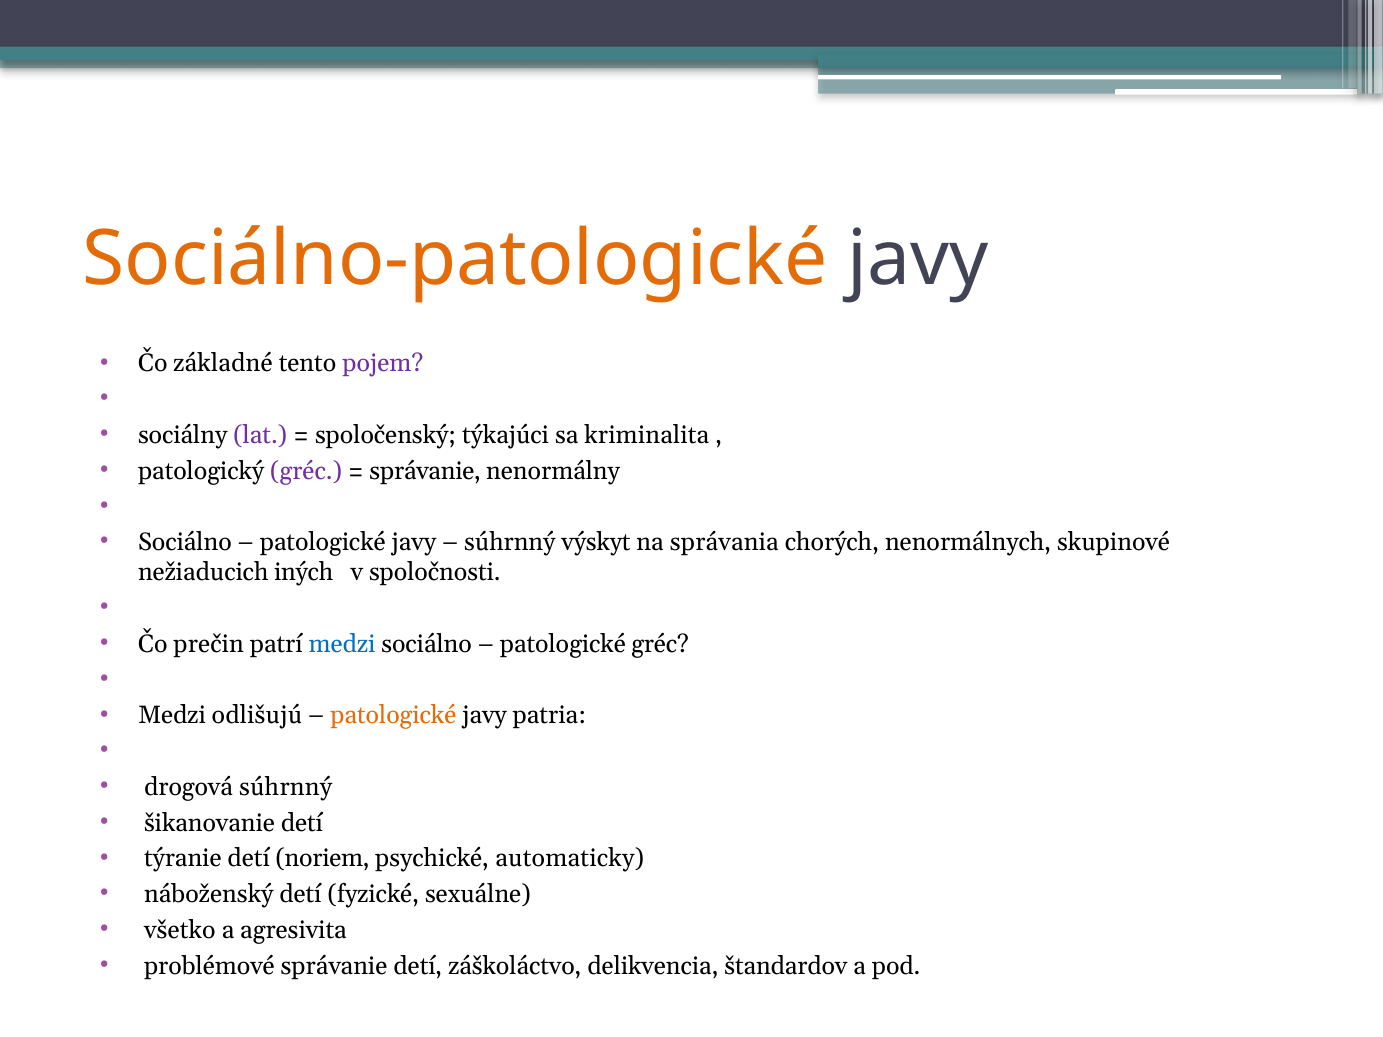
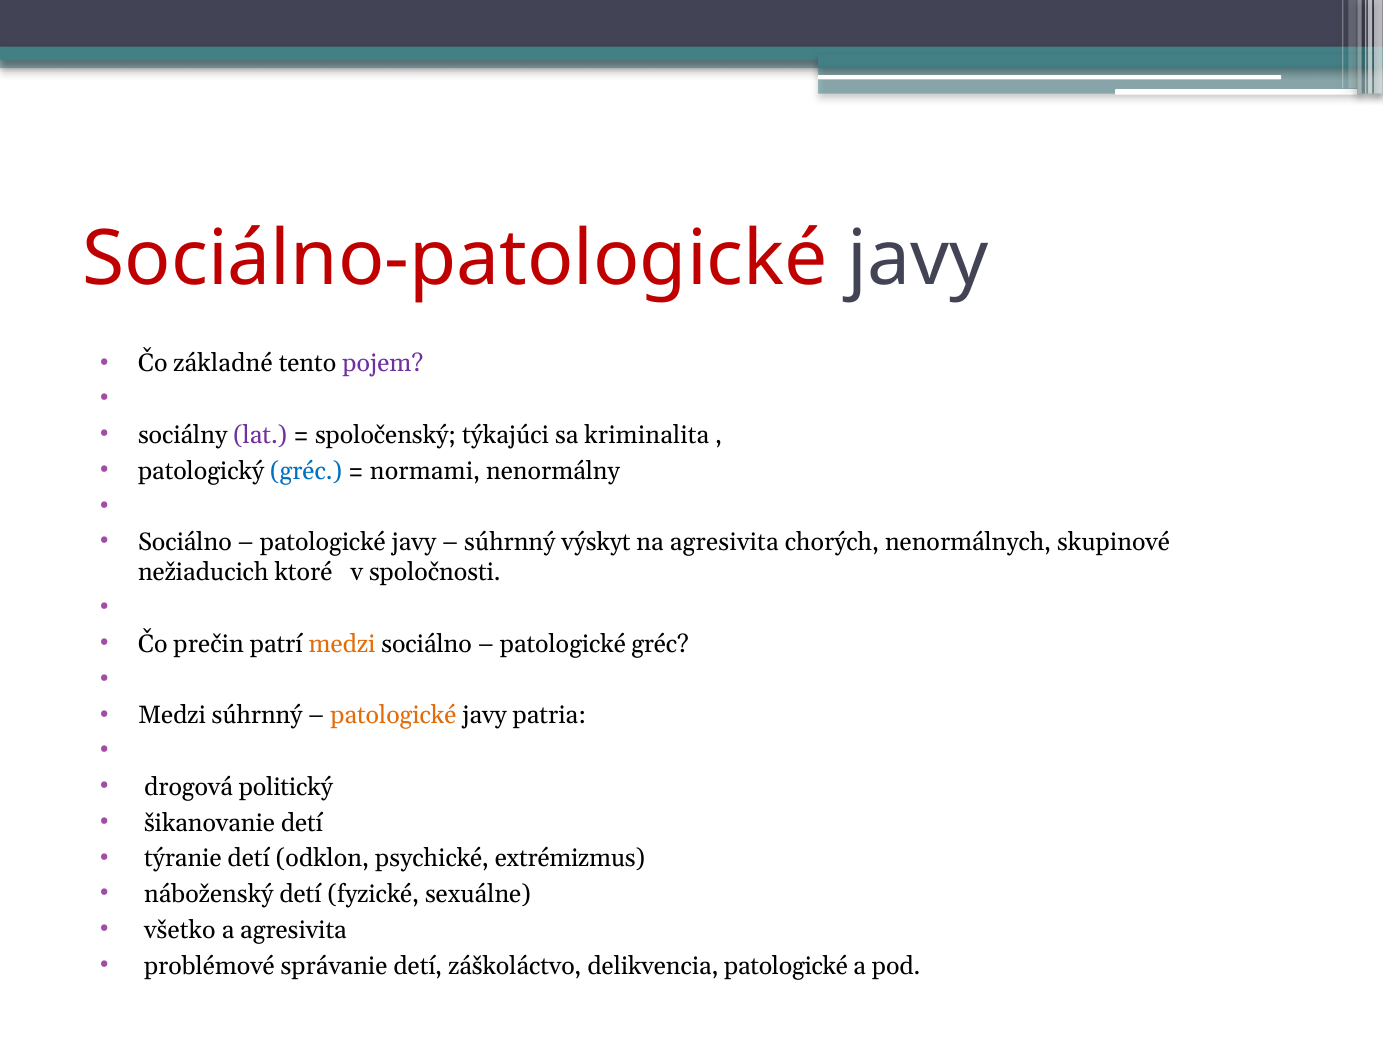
Sociálno-patologické colour: orange -> red
gréc at (306, 471) colour: purple -> blue
správanie at (425, 471): správanie -> normami
na správania: správania -> agresivita
iných: iných -> ktoré
medzi at (342, 644) colour: blue -> orange
Medzi odlišujú: odlišujú -> súhrnný
drogová súhrnný: súhrnný -> politický
noriem: noriem -> odklon
automaticky: automaticky -> extrémizmus
delikvencia štandardov: štandardov -> patologické
